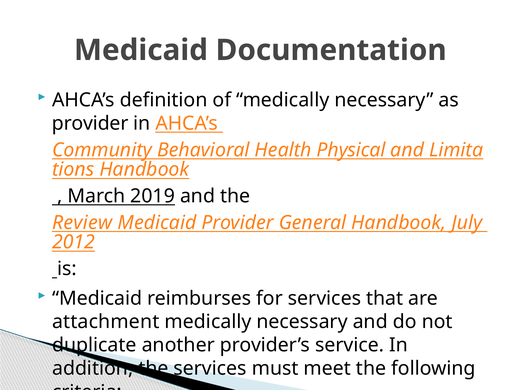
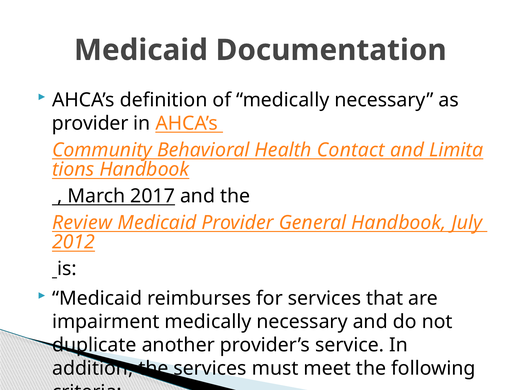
Physical: Physical -> Contact
2019: 2019 -> 2017
attachment: attachment -> impairment
